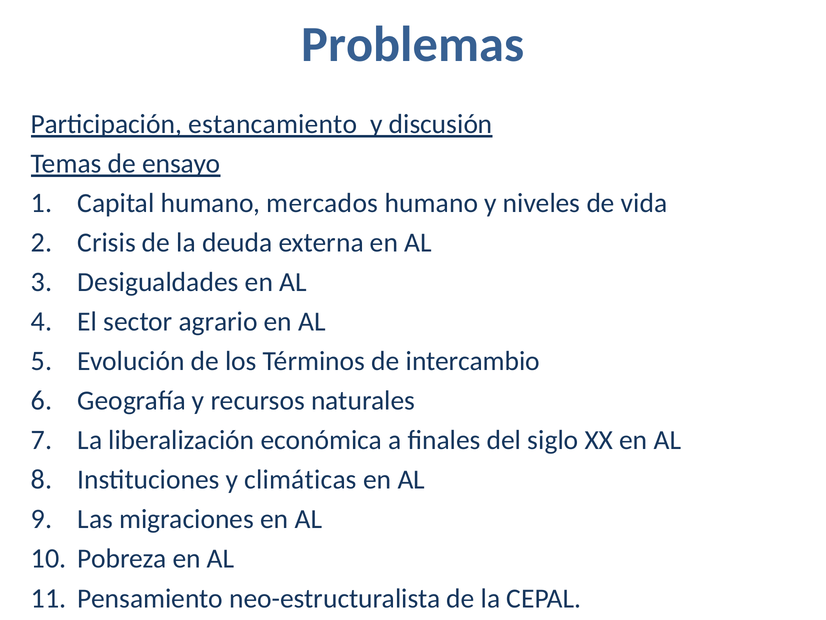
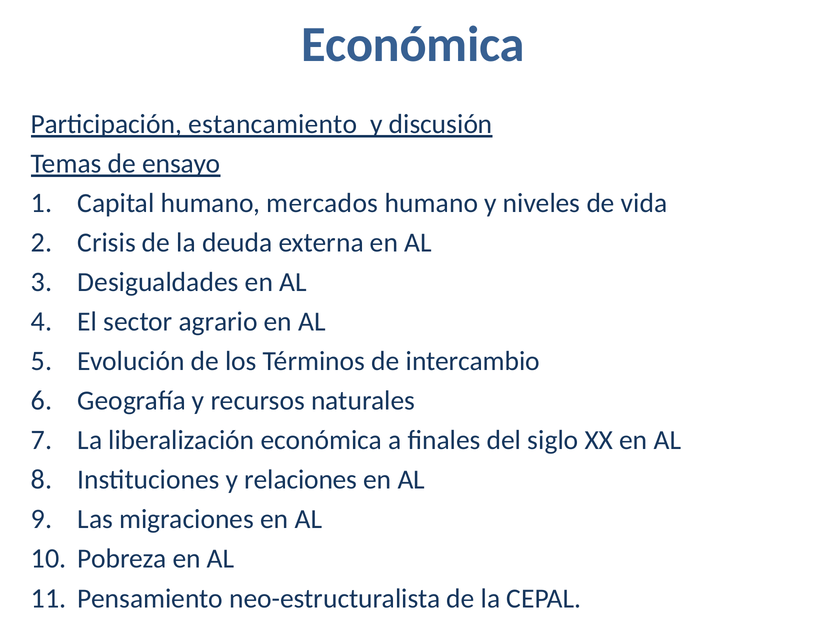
Problemas at (413, 45): Problemas -> Económica
climáticas: climáticas -> relaciones
